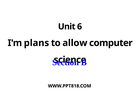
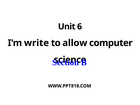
plans: plans -> write
